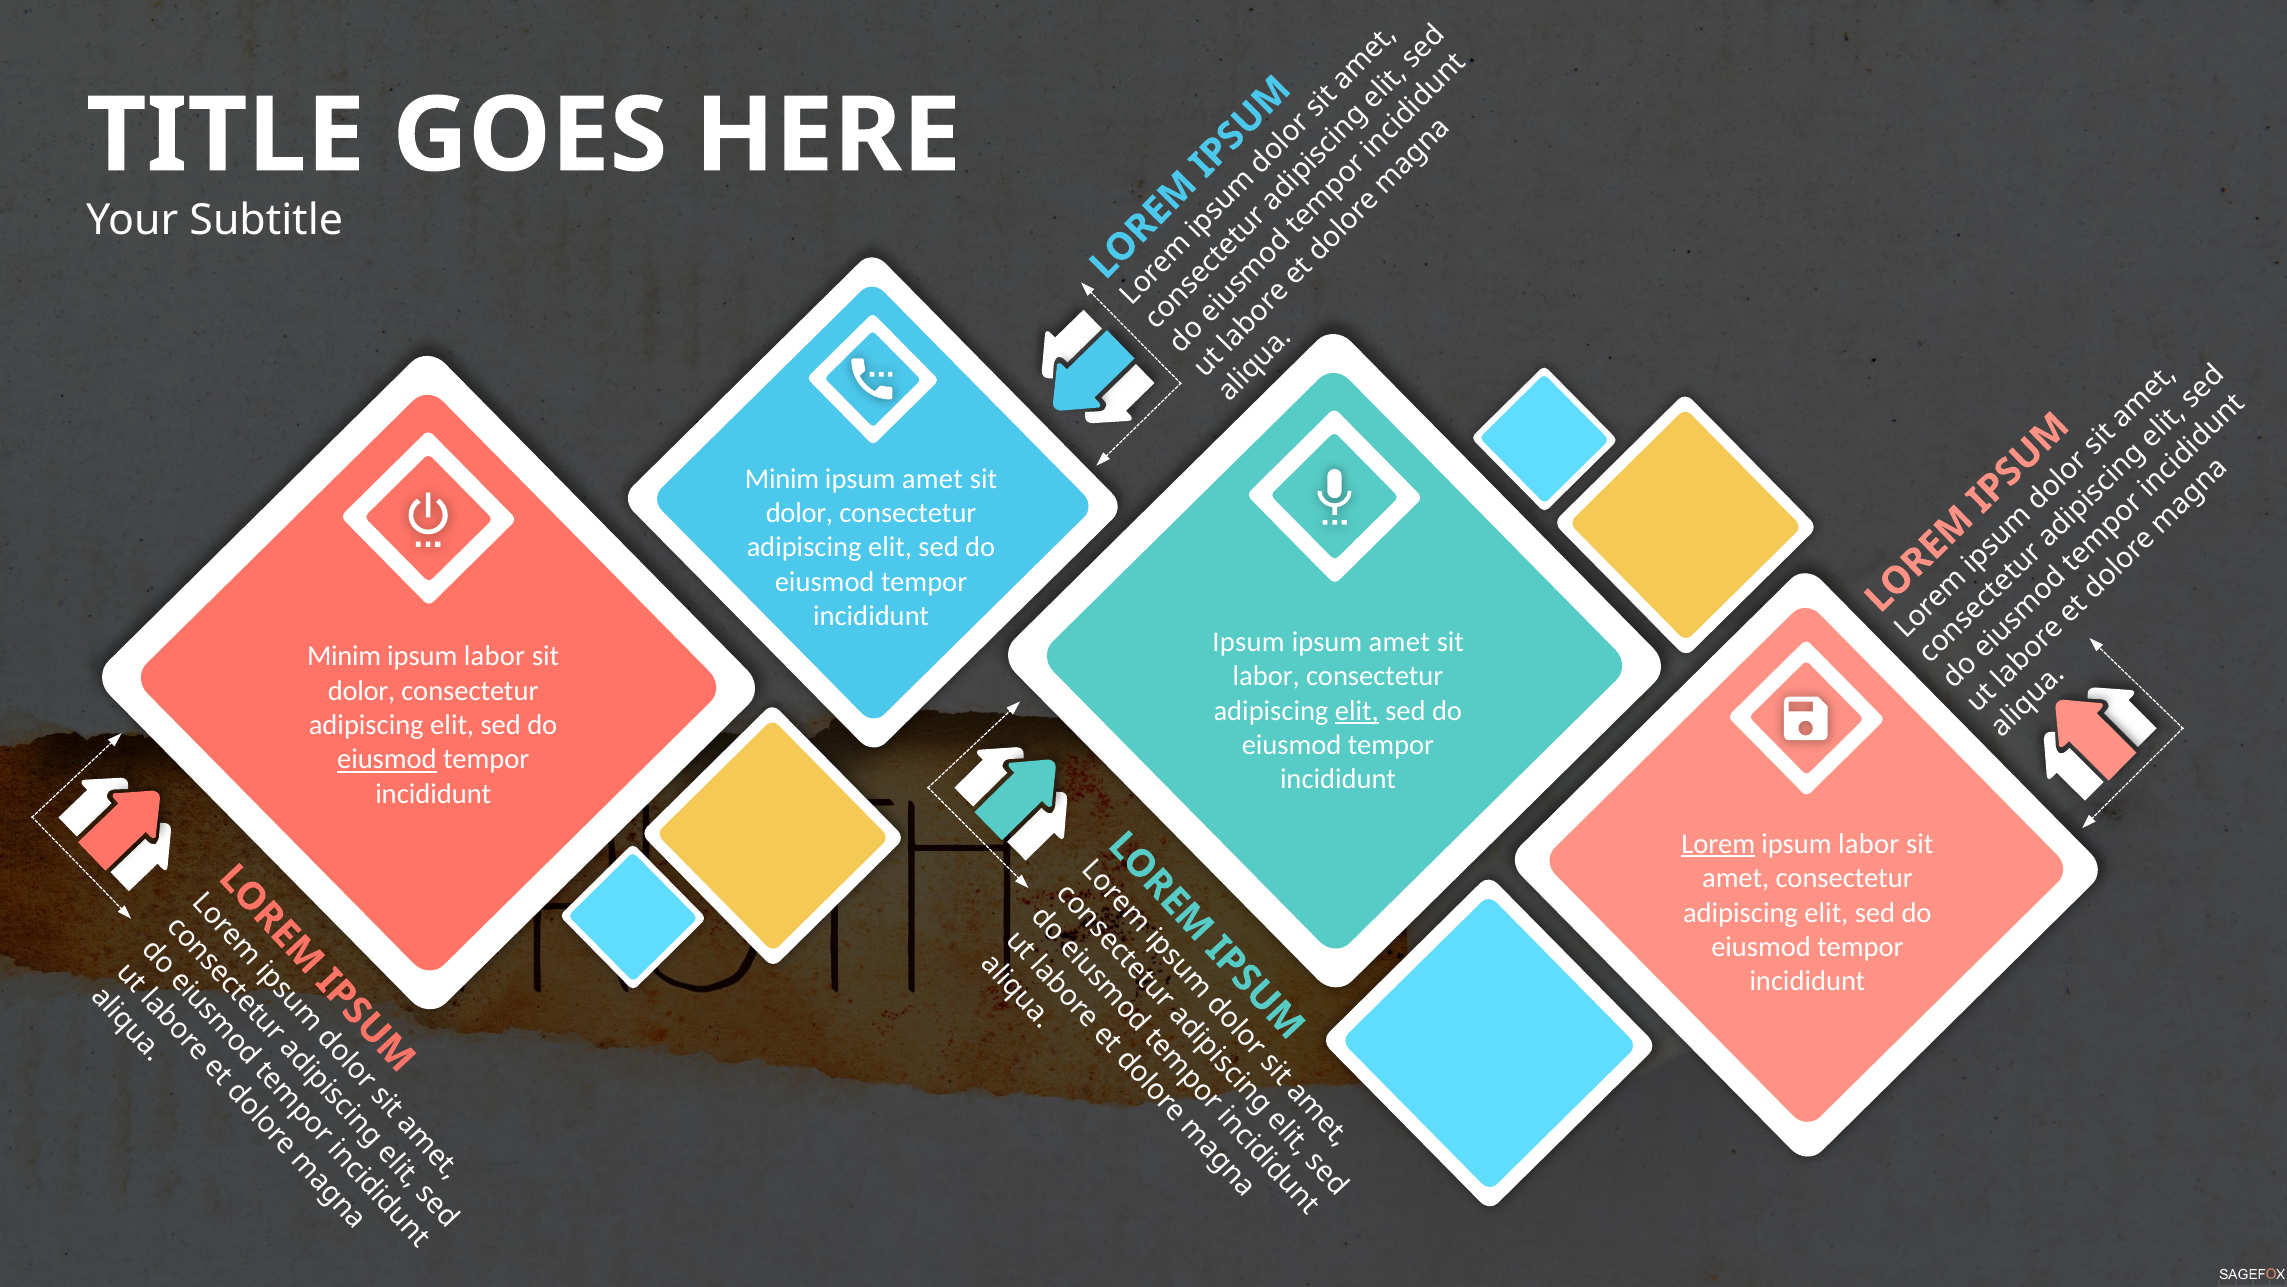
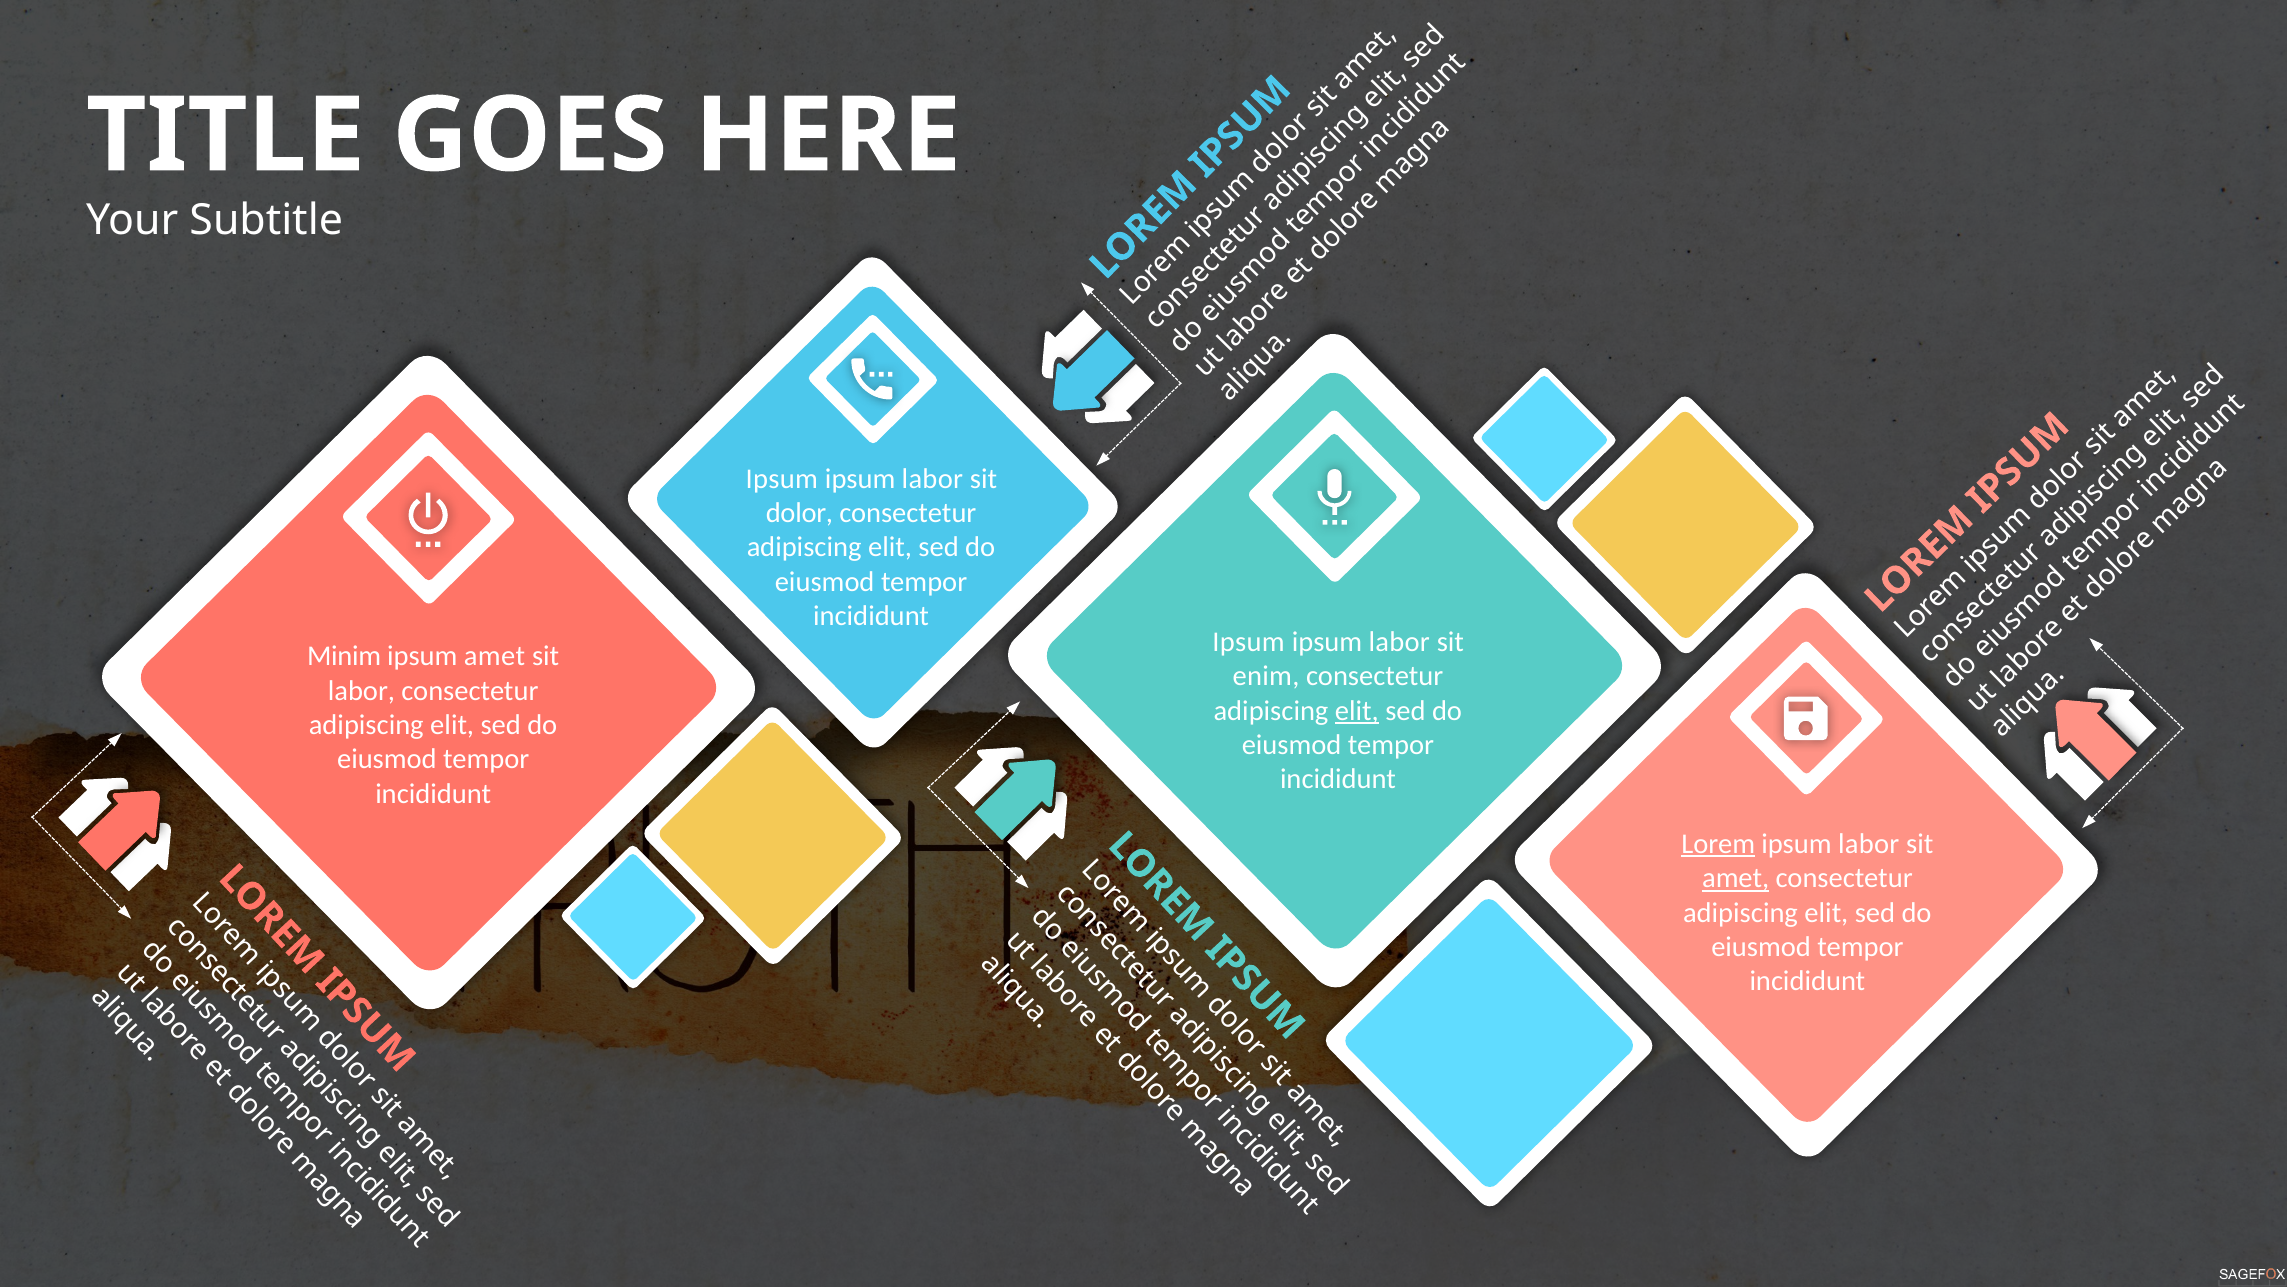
Minim at (782, 479): Minim -> Ipsum
amet at (932, 479): amet -> labor
amet at (1399, 642): amet -> labor
labor at (495, 656): labor -> amet
labor at (1266, 676): labor -> enim
dolor at (362, 691): dolor -> labor
eiusmod at (387, 759) underline: present -> none
amet at (1736, 878) underline: none -> present
